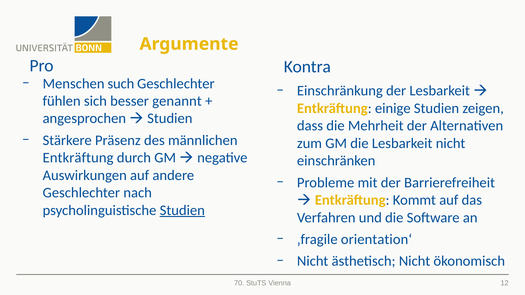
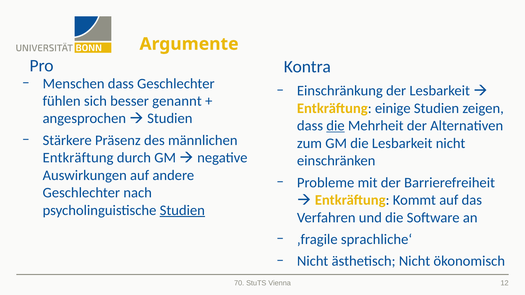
Menschen such: such -> dass
die at (335, 126) underline: none -> present
orientation‘: orientation‘ -> sprachliche‘
